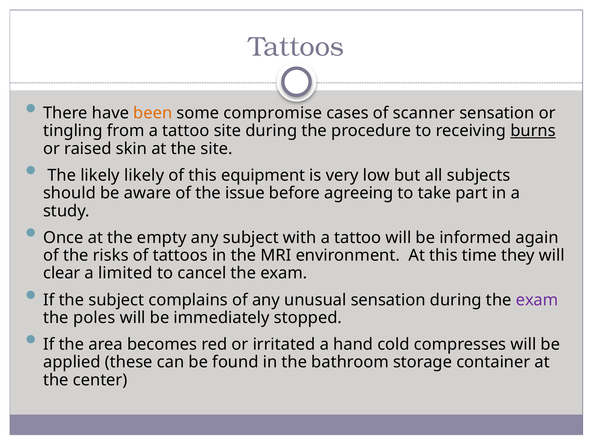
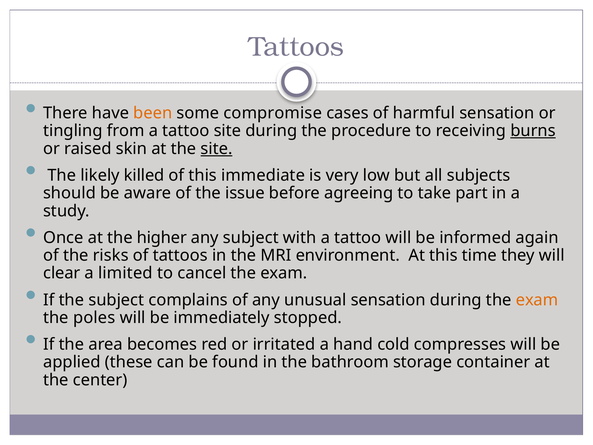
scanner: scanner -> harmful
site at (217, 149) underline: none -> present
likely likely: likely -> killed
equipment: equipment -> immediate
empty: empty -> higher
exam at (537, 300) colour: purple -> orange
